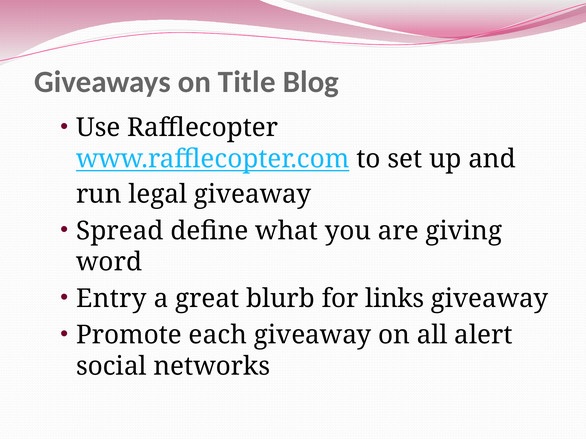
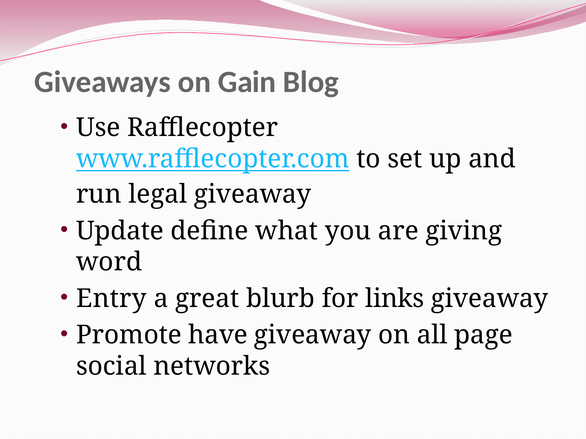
Title: Title -> Gain
Spread: Spread -> Update
each: each -> have
alert: alert -> page
